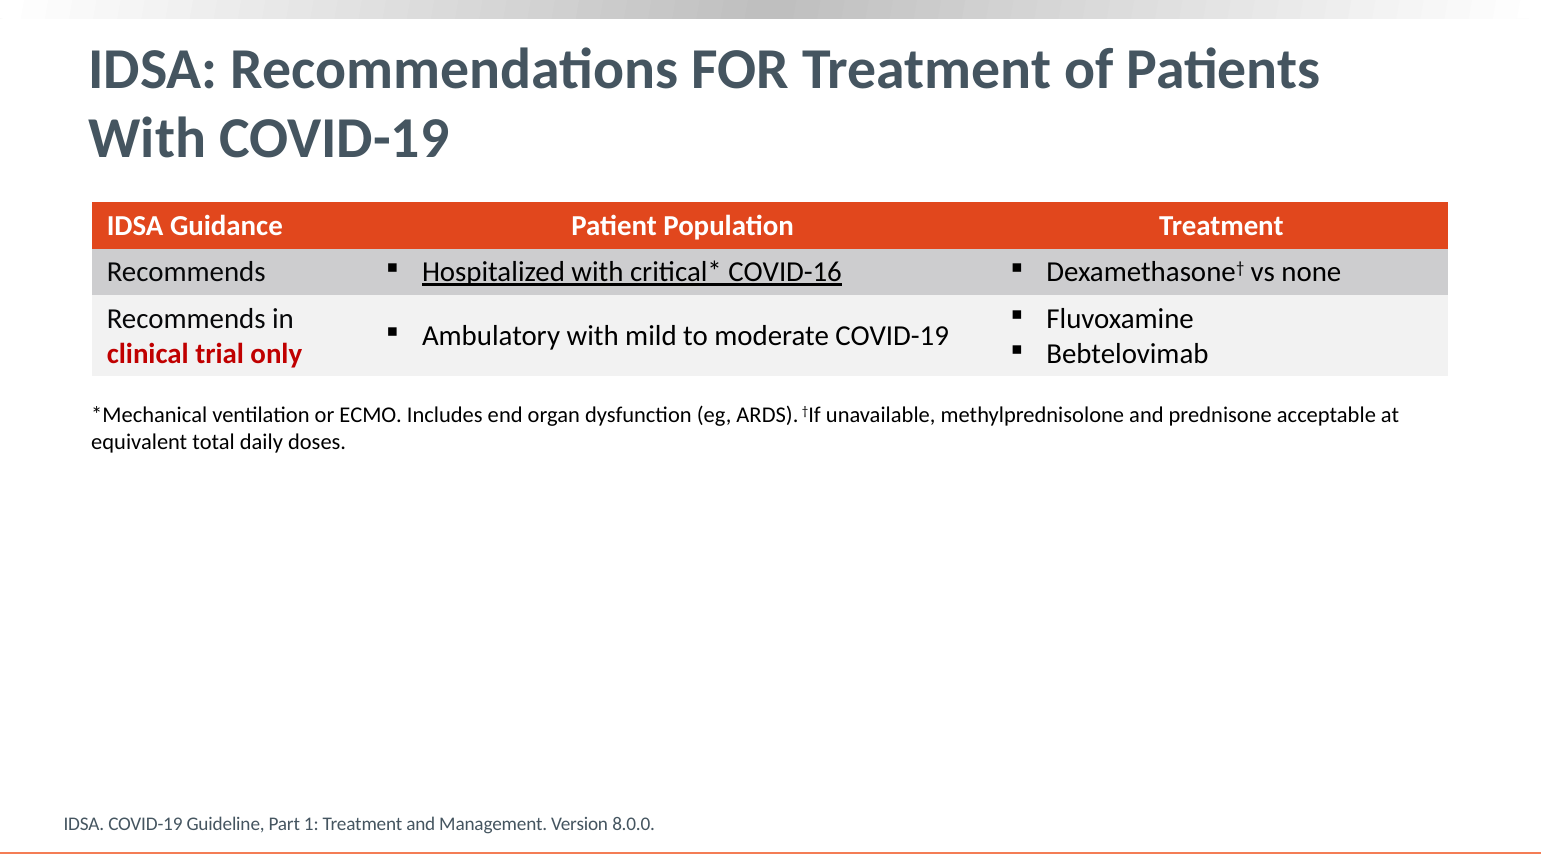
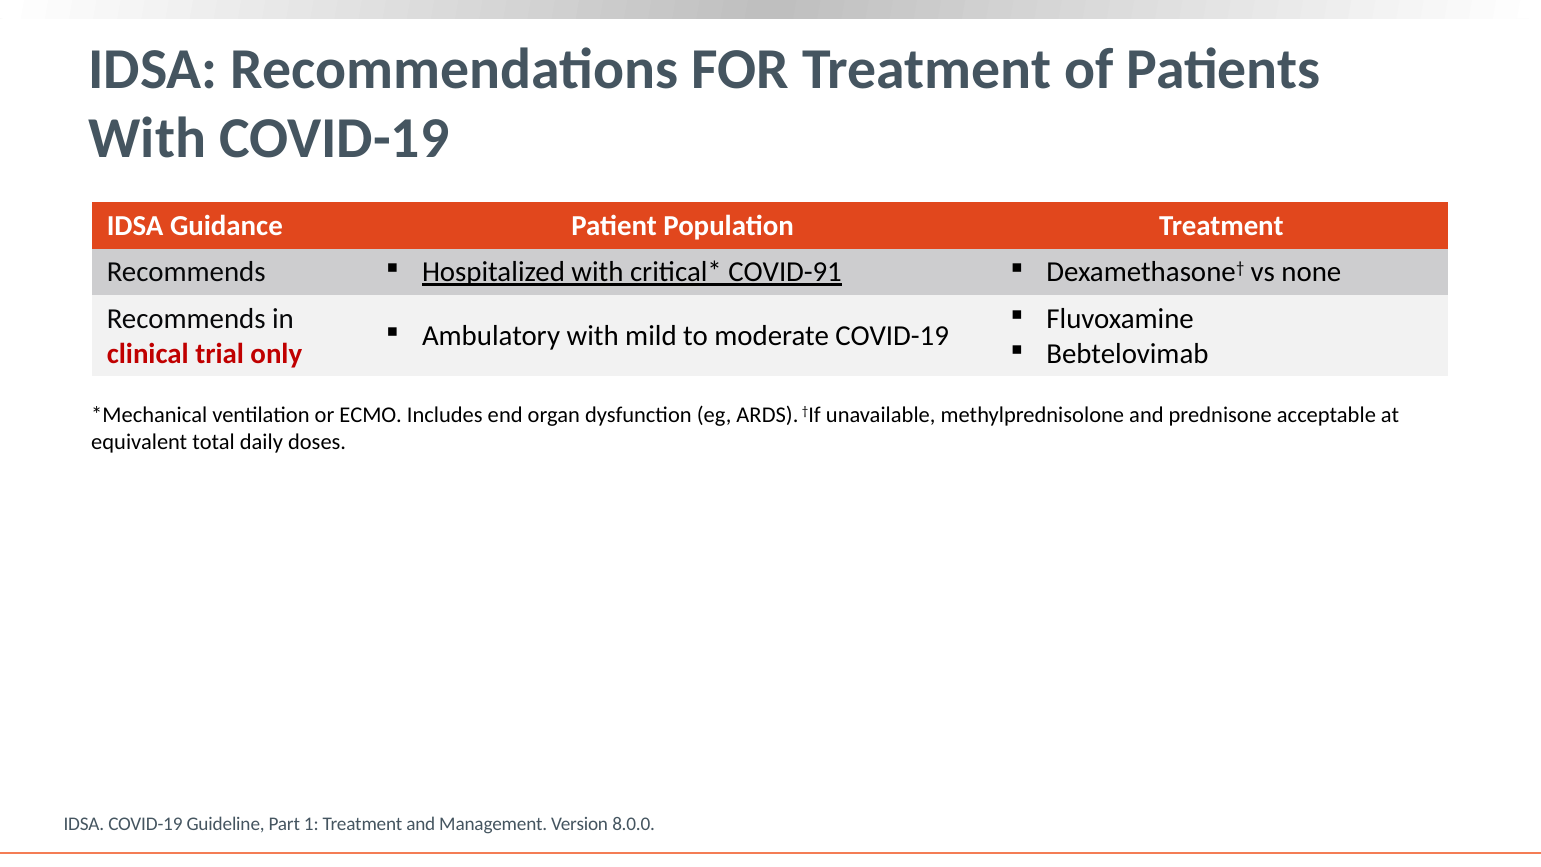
COVID-16: COVID-16 -> COVID-91
